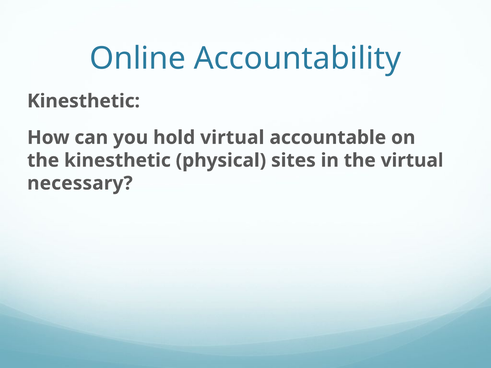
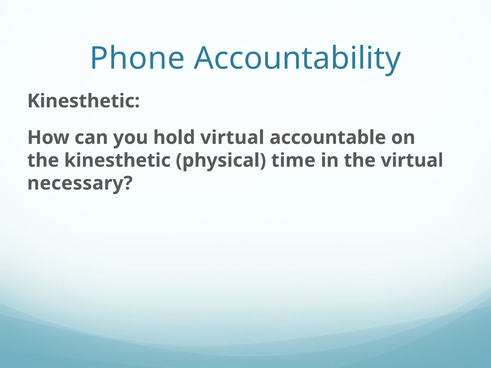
Online: Online -> Phone
sites: sites -> time
